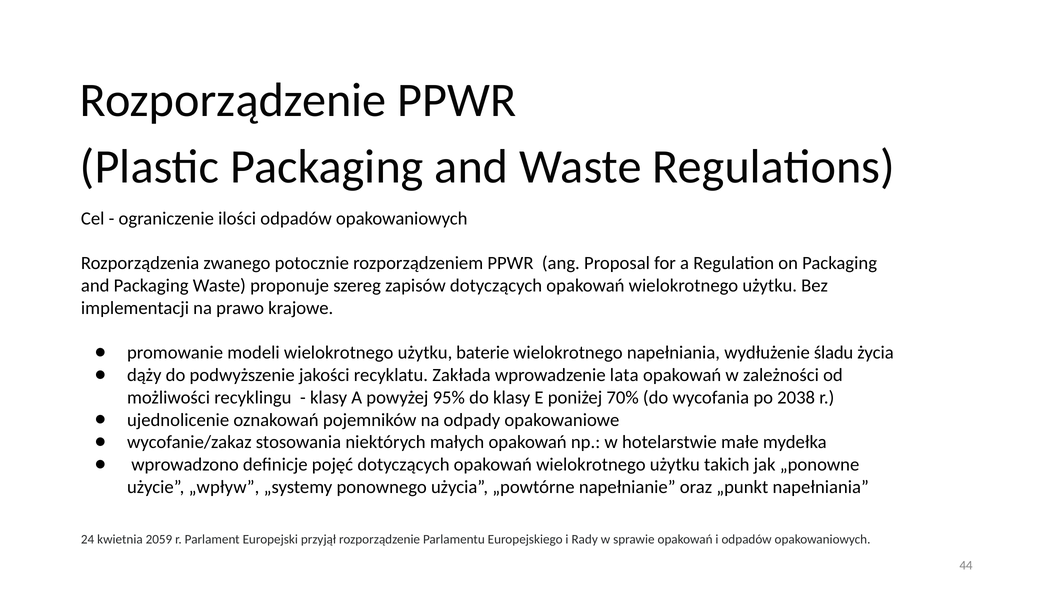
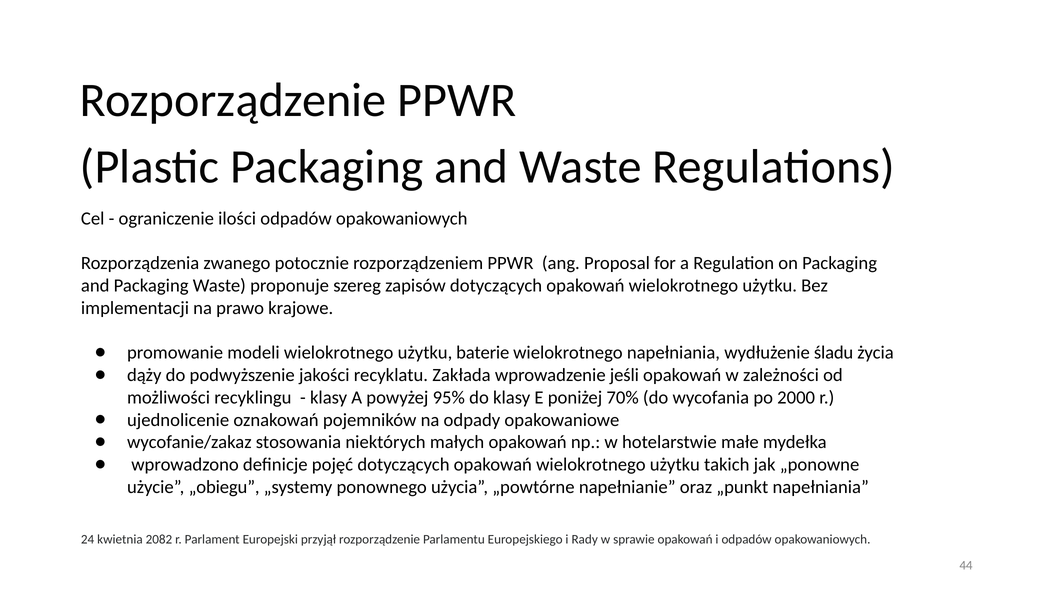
lata: lata -> jeśli
2038: 2038 -> 2000
„wpływ: „wpływ -> „obiegu
2059: 2059 -> 2082
